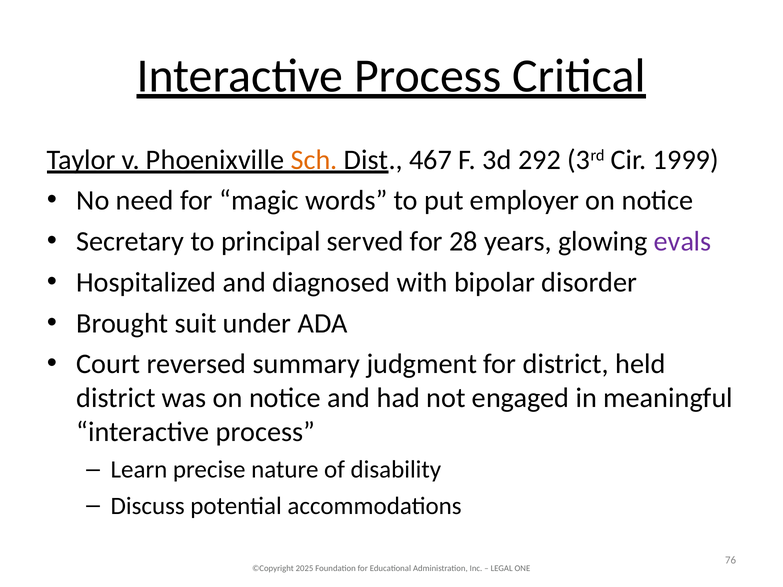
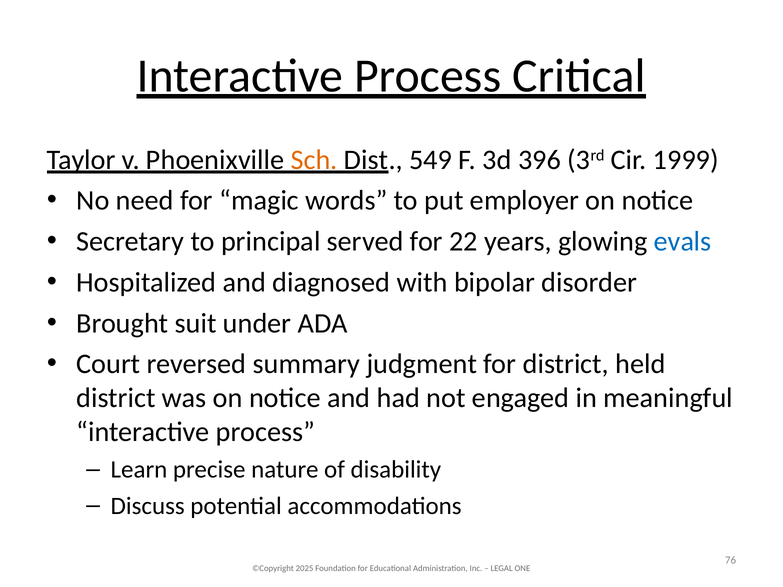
467: 467 -> 549
292: 292 -> 396
28: 28 -> 22
evals colour: purple -> blue
